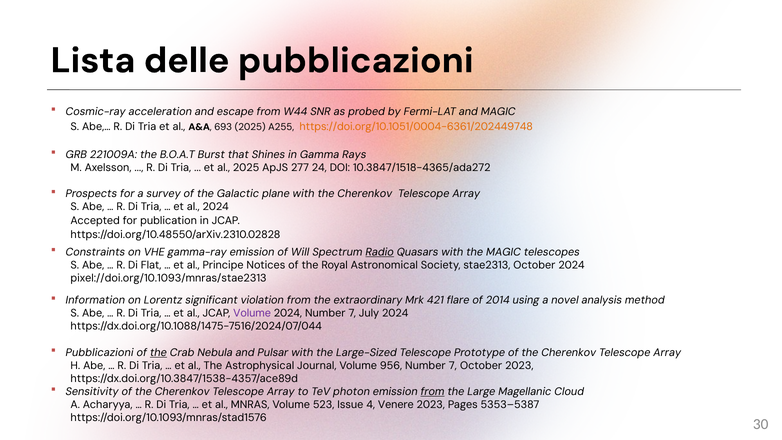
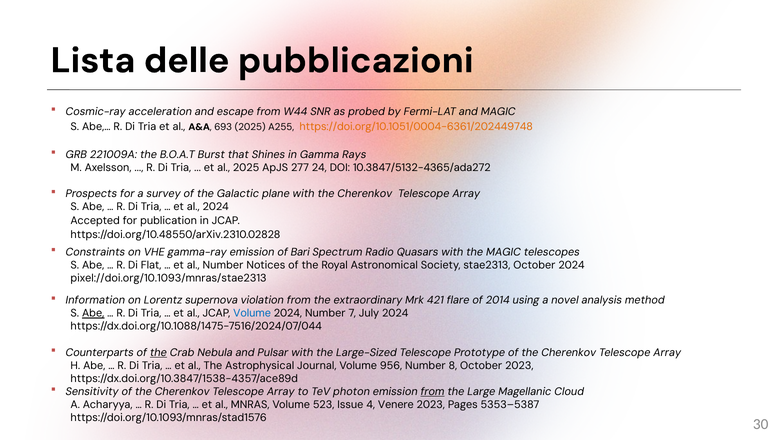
10.3847/1518-4365/ada272: 10.3847/1518-4365/ada272 -> 10.3847/5132-4365/ada272
Will: Will -> Bari
Radio underline: present -> none
al Principe: Principe -> Number
significant: significant -> supernova
Abe at (93, 313) underline: none -> present
Volume at (252, 313) colour: purple -> blue
Pubblicazioni at (100, 352): Pubblicazioni -> Counterparts
956 Number 7: 7 -> 8
